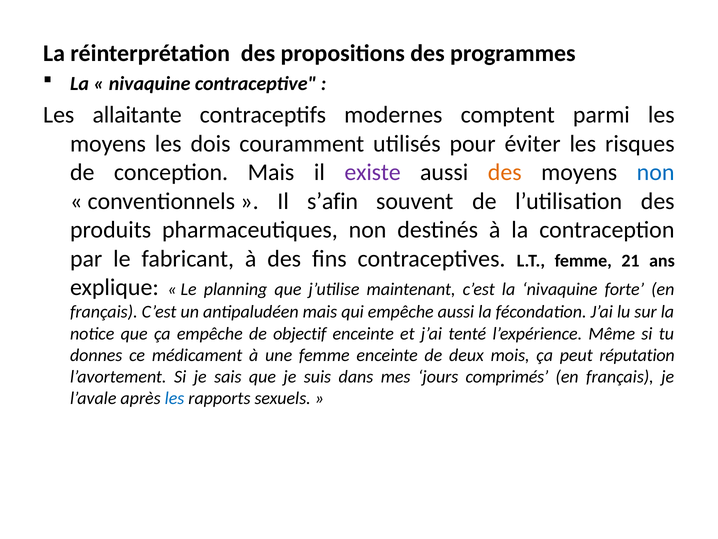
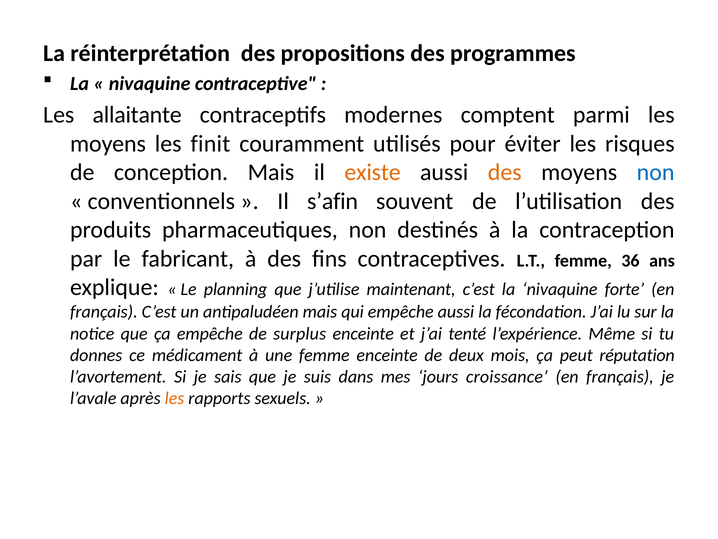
dois: dois -> finit
existe colour: purple -> orange
21: 21 -> 36
objectif: objectif -> surplus
comprimés: comprimés -> croissance
les at (175, 398) colour: blue -> orange
